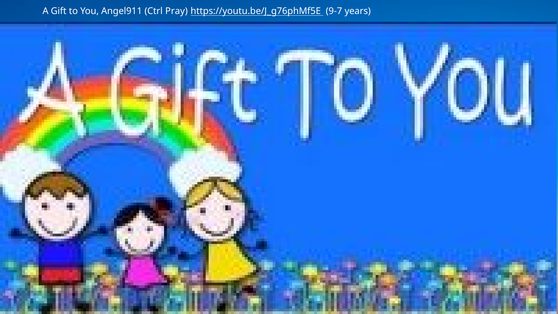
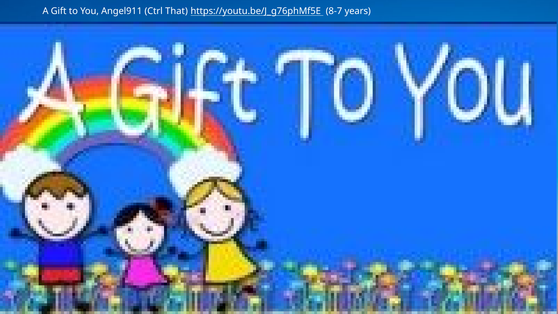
Pray: Pray -> That
9-7: 9-7 -> 8-7
